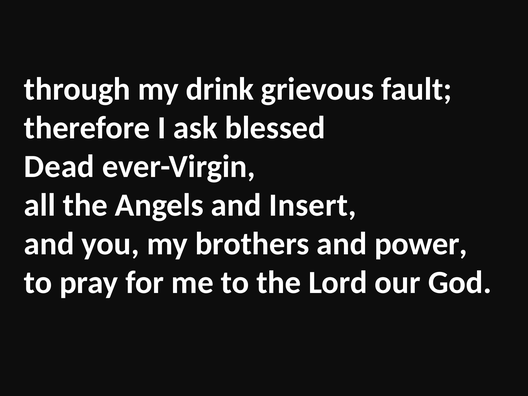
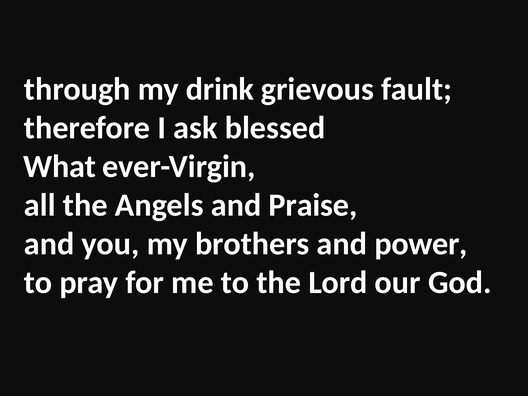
Dead: Dead -> What
Insert: Insert -> Praise
